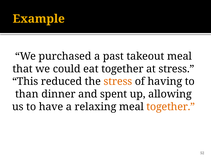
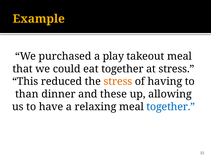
past: past -> play
spent: spent -> these
together at (171, 107) colour: orange -> blue
